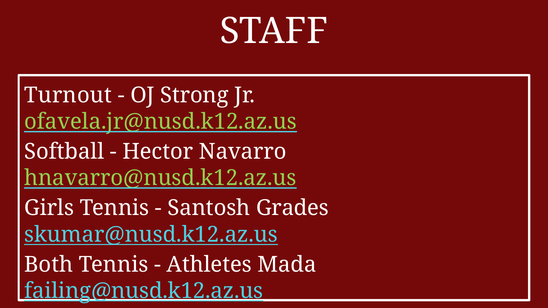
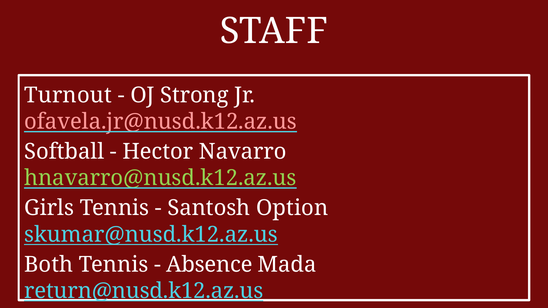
ofavela.jr@nusd.k12.az.us colour: light green -> pink
Grades: Grades -> Option
Athletes: Athletes -> Absence
failing@nusd.k12.az.us: failing@nusd.k12.az.us -> return@nusd.k12.az.us
